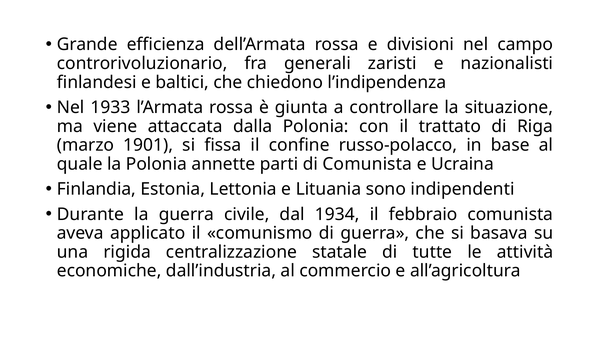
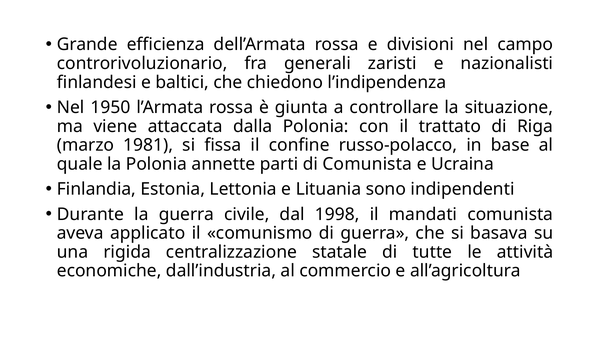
1933: 1933 -> 1950
1901: 1901 -> 1981
1934: 1934 -> 1998
febbraio: febbraio -> mandati
